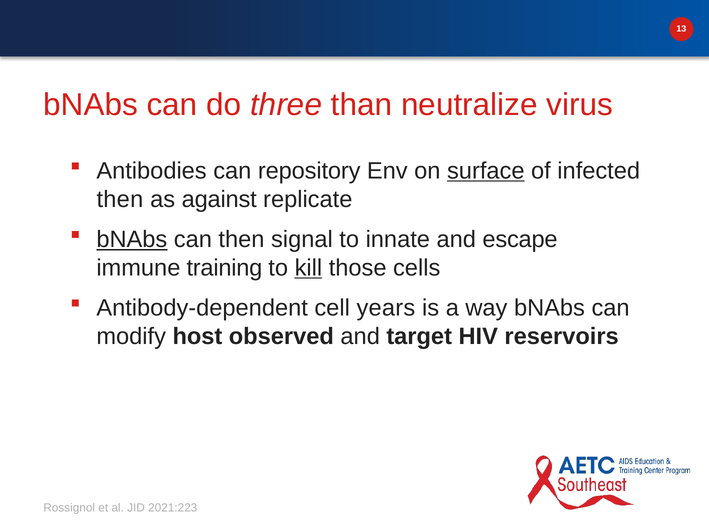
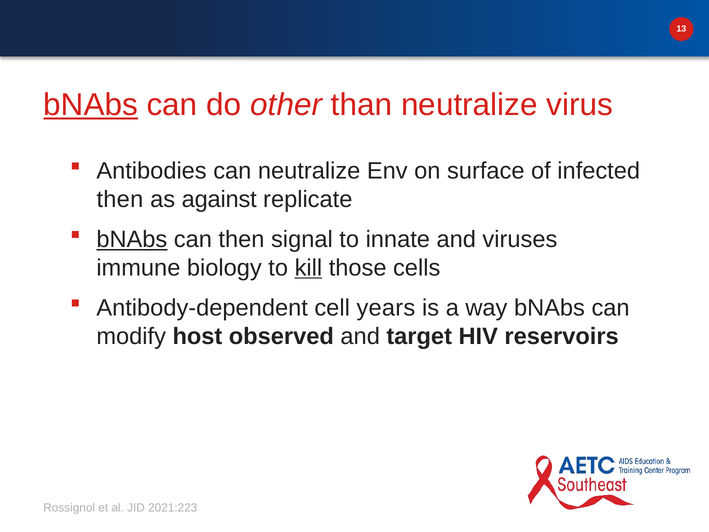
bNAbs at (91, 105) underline: none -> present
three: three -> other
can repository: repository -> neutralize
surface underline: present -> none
escape: escape -> viruses
training: training -> biology
